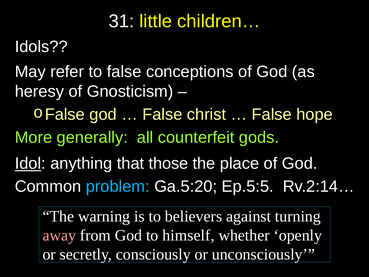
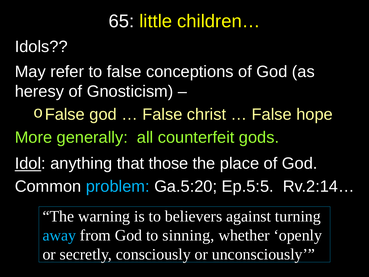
31: 31 -> 65
away colour: pink -> light blue
himself: himself -> sinning
